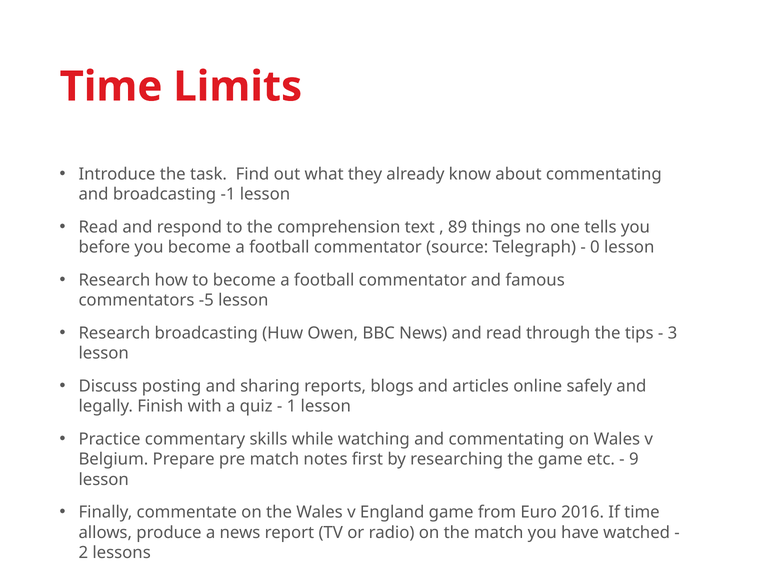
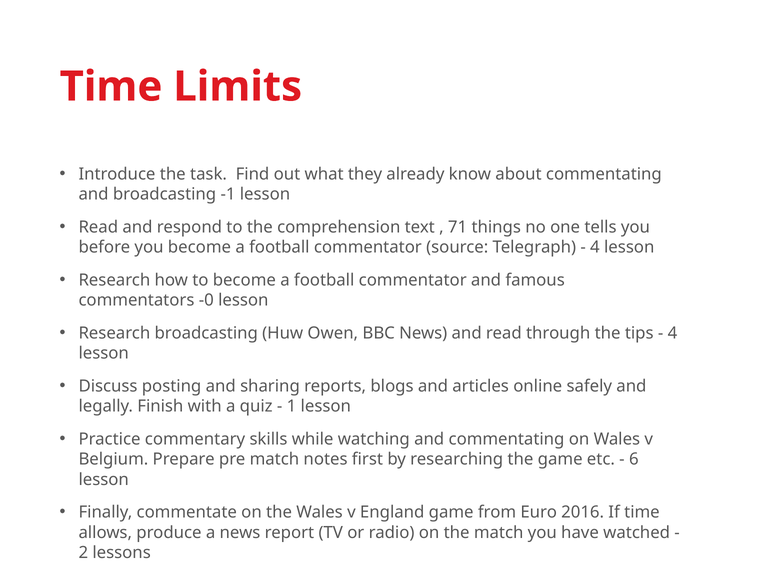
89: 89 -> 71
0 at (595, 247): 0 -> 4
-5: -5 -> -0
3 at (673, 333): 3 -> 4
9: 9 -> 6
